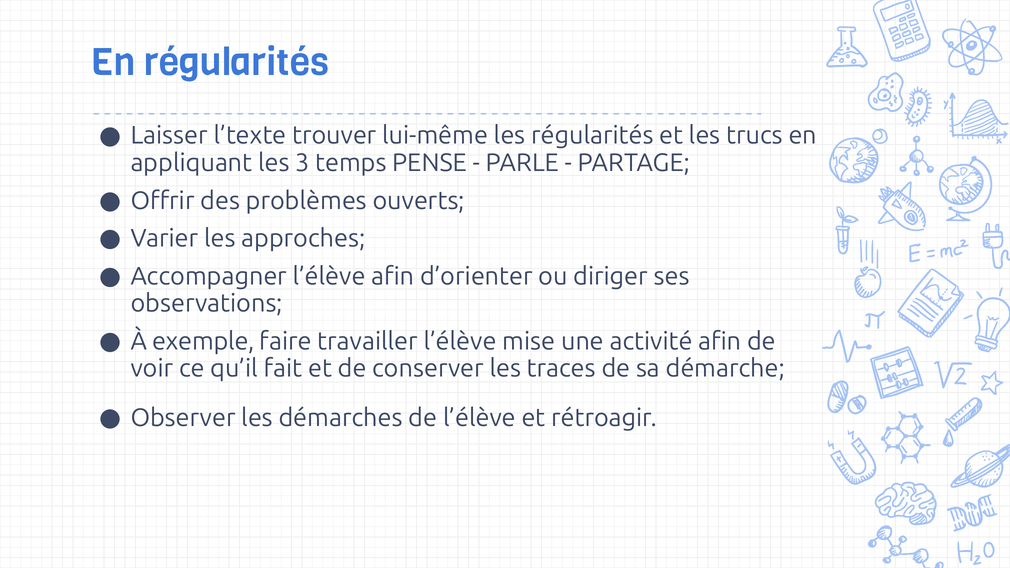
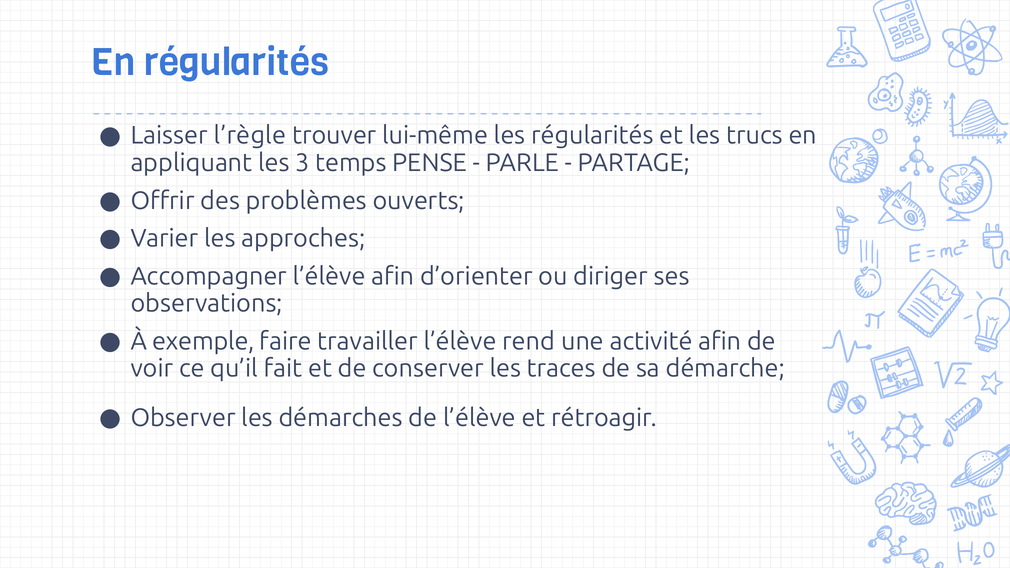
l’texte: l’texte -> l’règle
mise: mise -> rend
